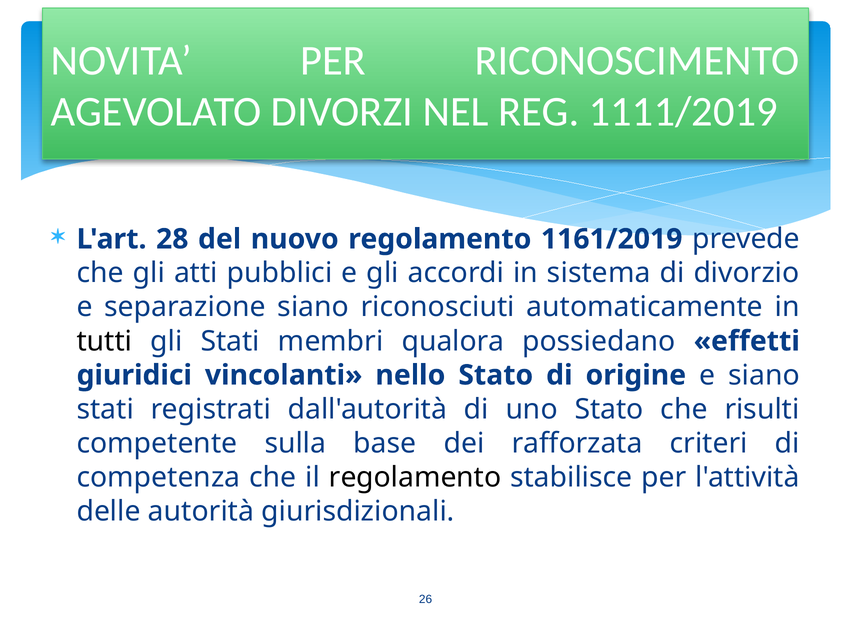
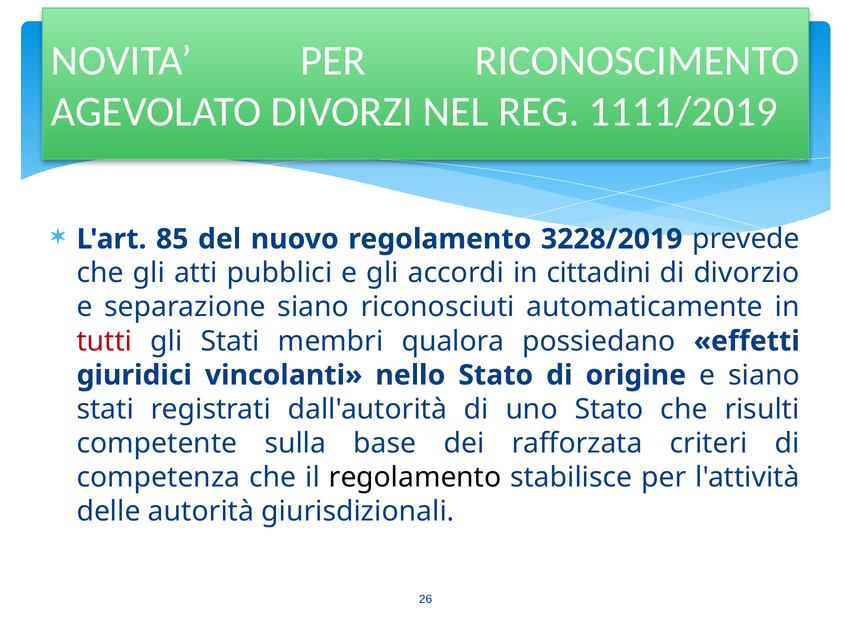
28: 28 -> 85
1161/2019: 1161/2019 -> 3228/2019
sistema: sistema -> cittadini
tutti colour: black -> red
